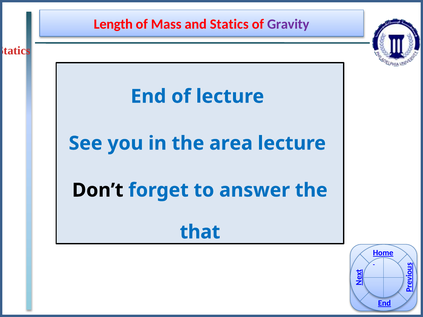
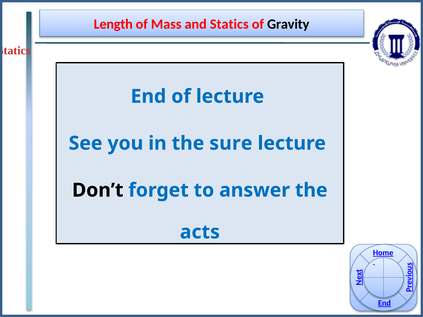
Gravity colour: purple -> black
area: area -> sure
that: that -> acts
